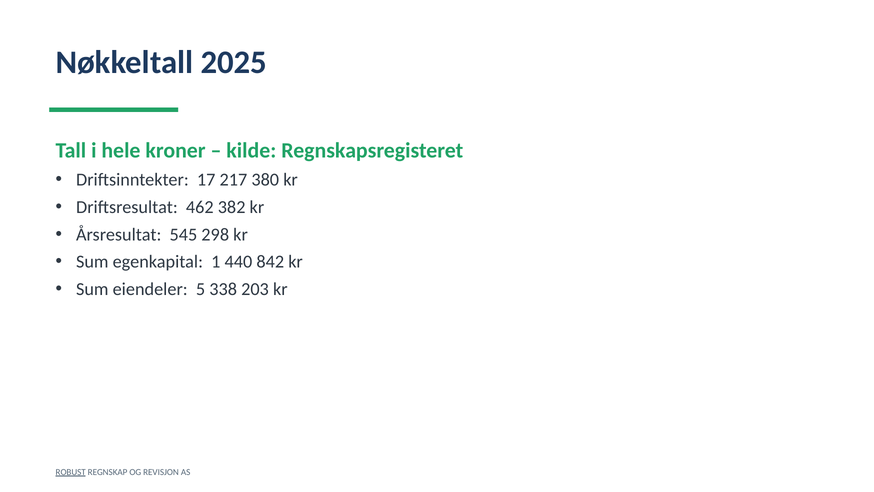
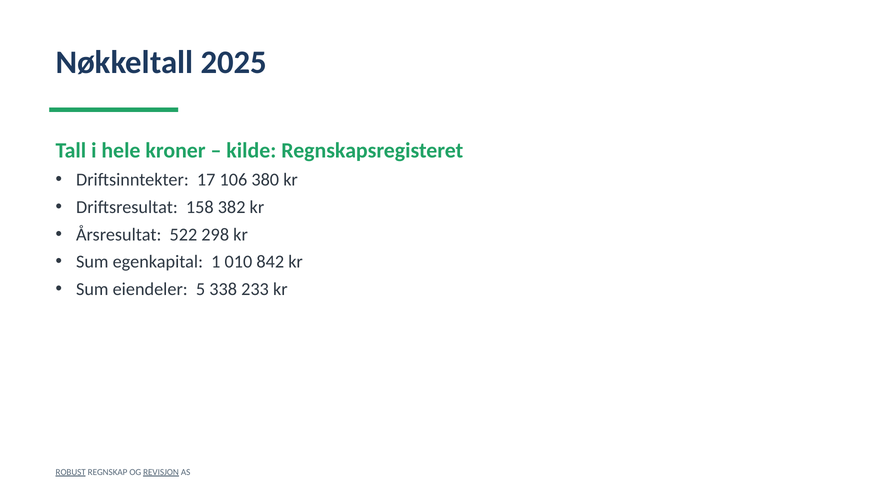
217: 217 -> 106
462: 462 -> 158
545: 545 -> 522
440: 440 -> 010
203: 203 -> 233
REVISJON underline: none -> present
